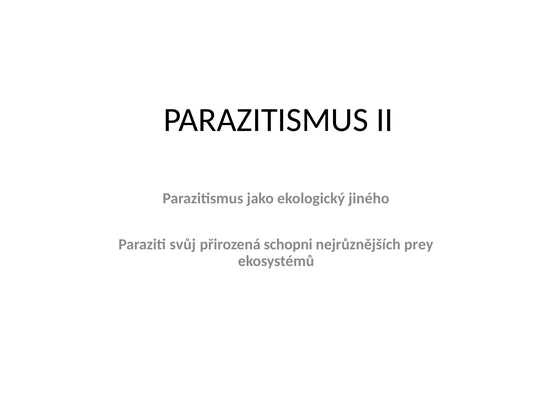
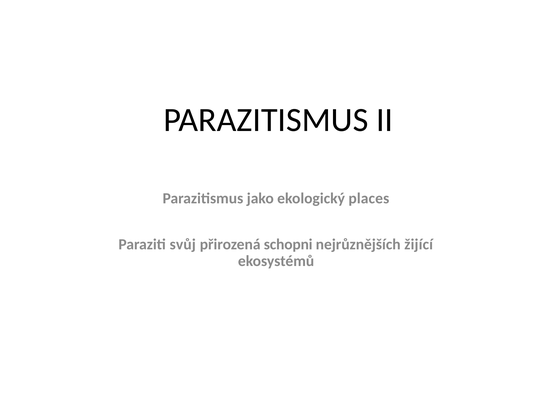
jiného: jiného -> places
prey: prey -> žijící
